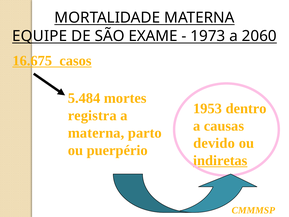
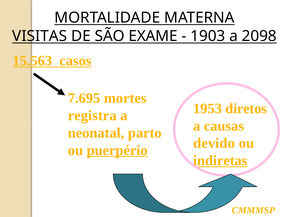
EQUIPE: EQUIPE -> VISITAS
1973: 1973 -> 1903
2060: 2060 -> 2098
16.675: 16.675 -> 15.563
5.484: 5.484 -> 7.695
dentro: dentro -> diretos
materna at (96, 133): materna -> neonatal
puerpério underline: none -> present
